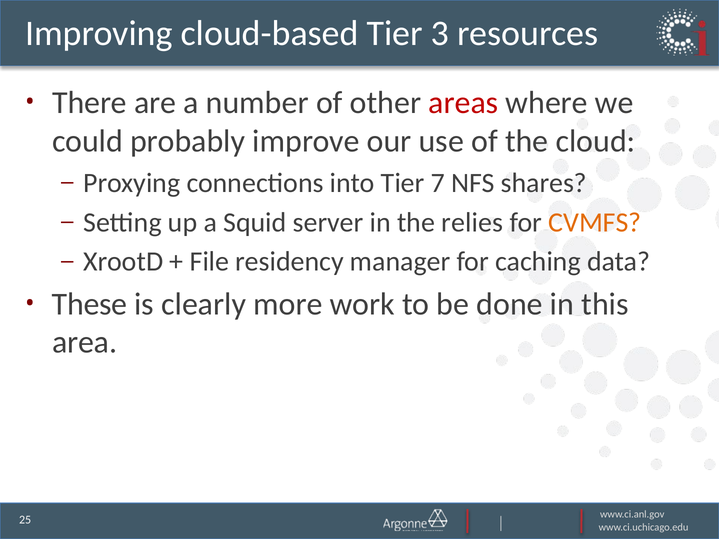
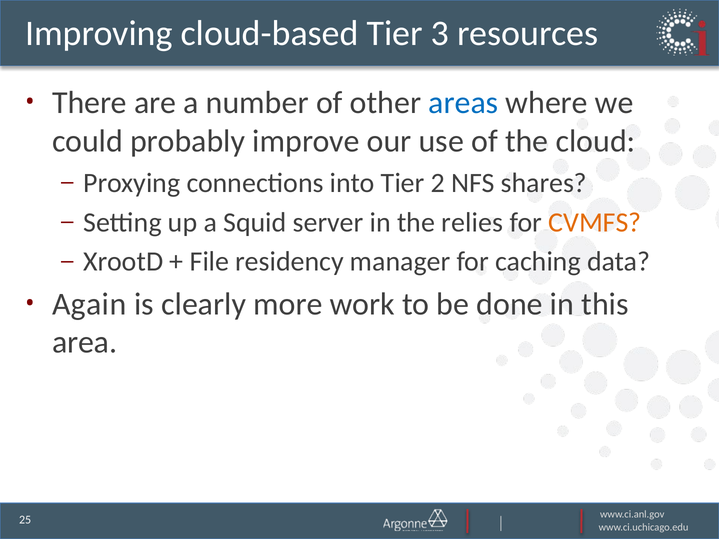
areas colour: red -> blue
7: 7 -> 2
These: These -> Again
